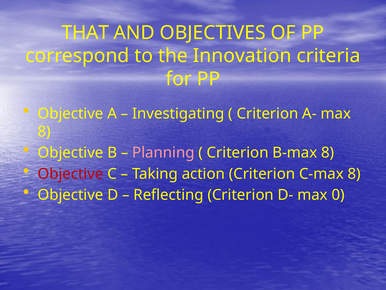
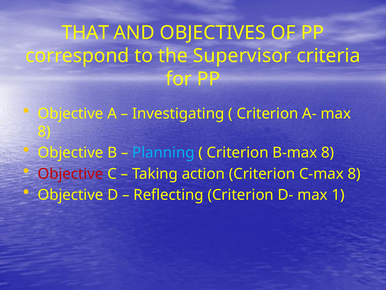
Innovation: Innovation -> Supervisor
Planning colour: pink -> light blue
0: 0 -> 1
